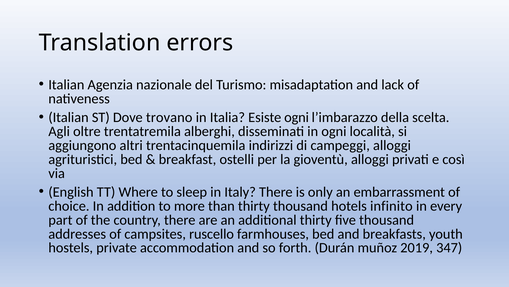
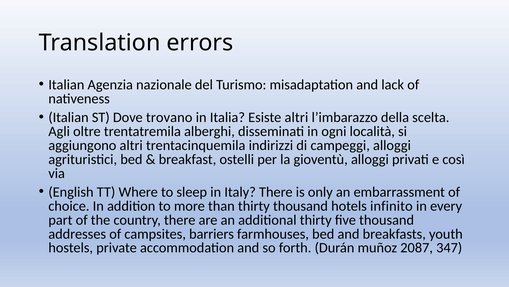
Esiste ogni: ogni -> altri
ruscello: ruscello -> barriers
2019: 2019 -> 2087
